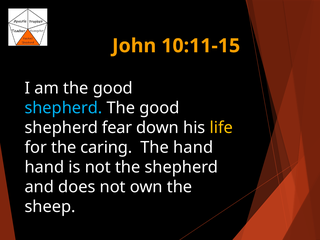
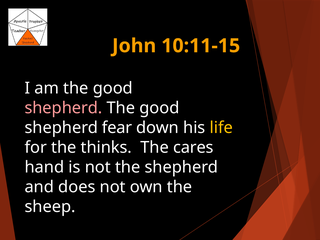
shepherd at (63, 108) colour: light blue -> pink
caring: caring -> thinks
The hand: hand -> cares
